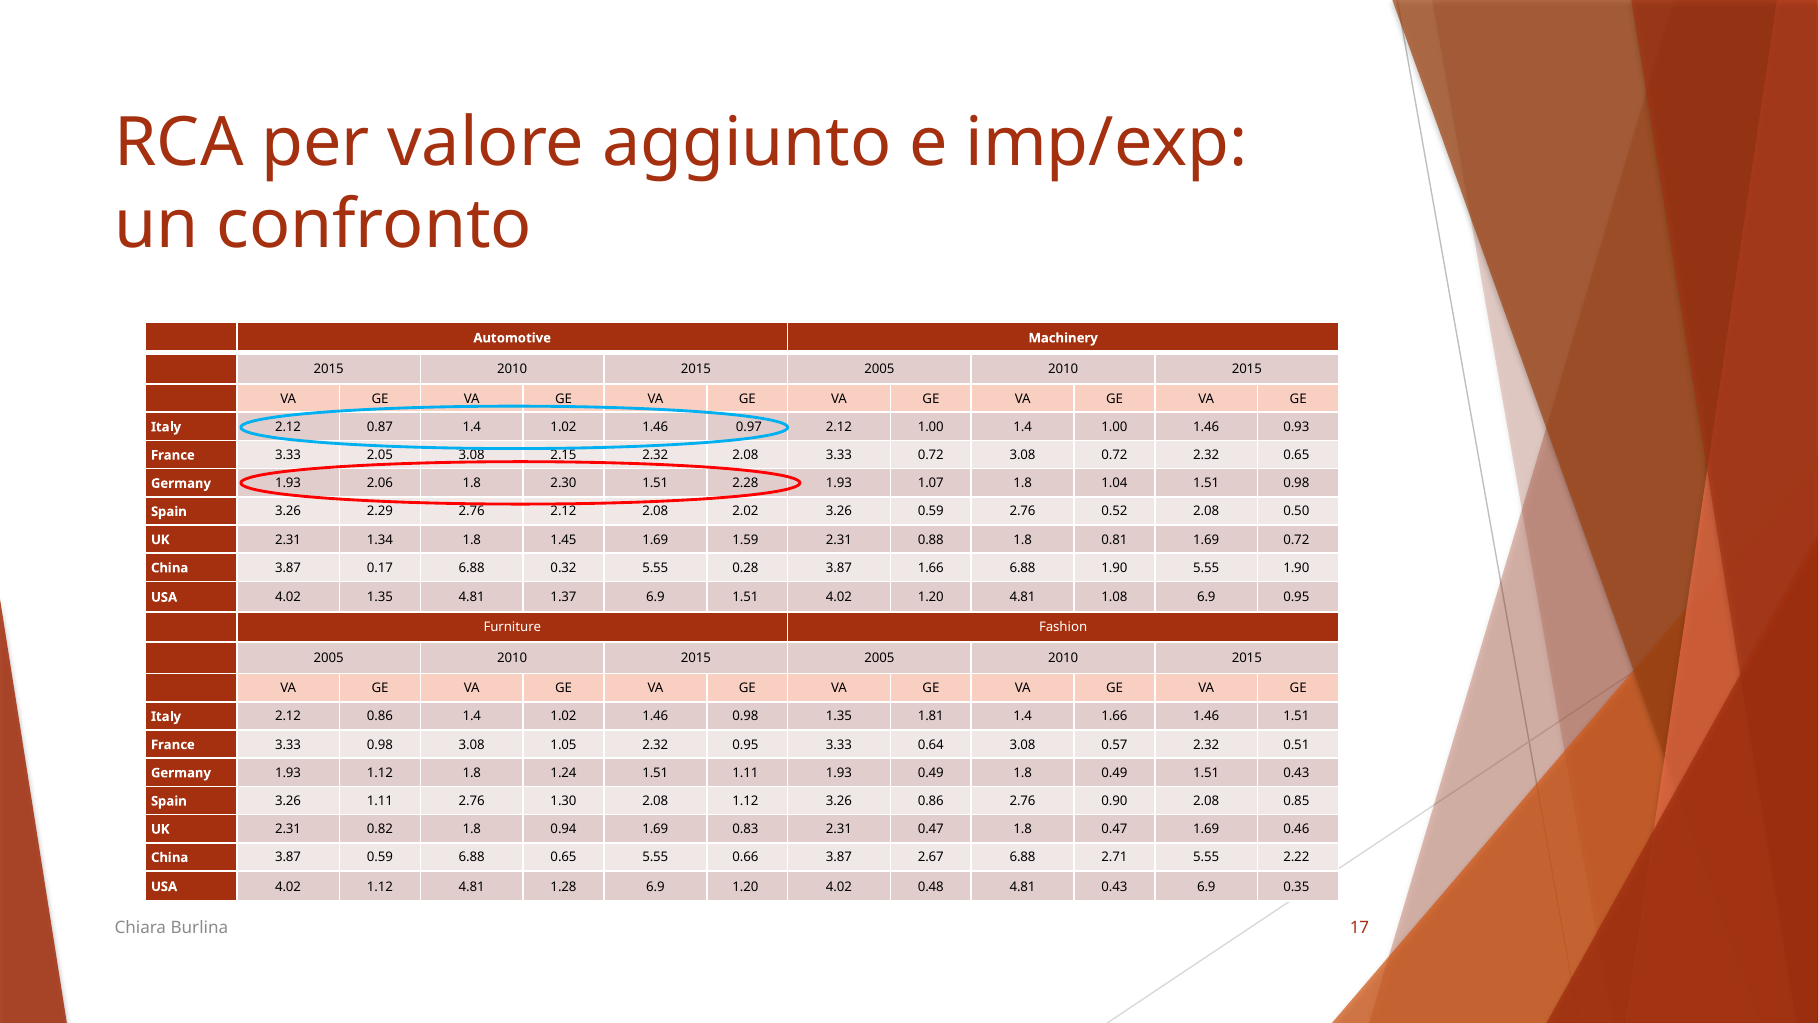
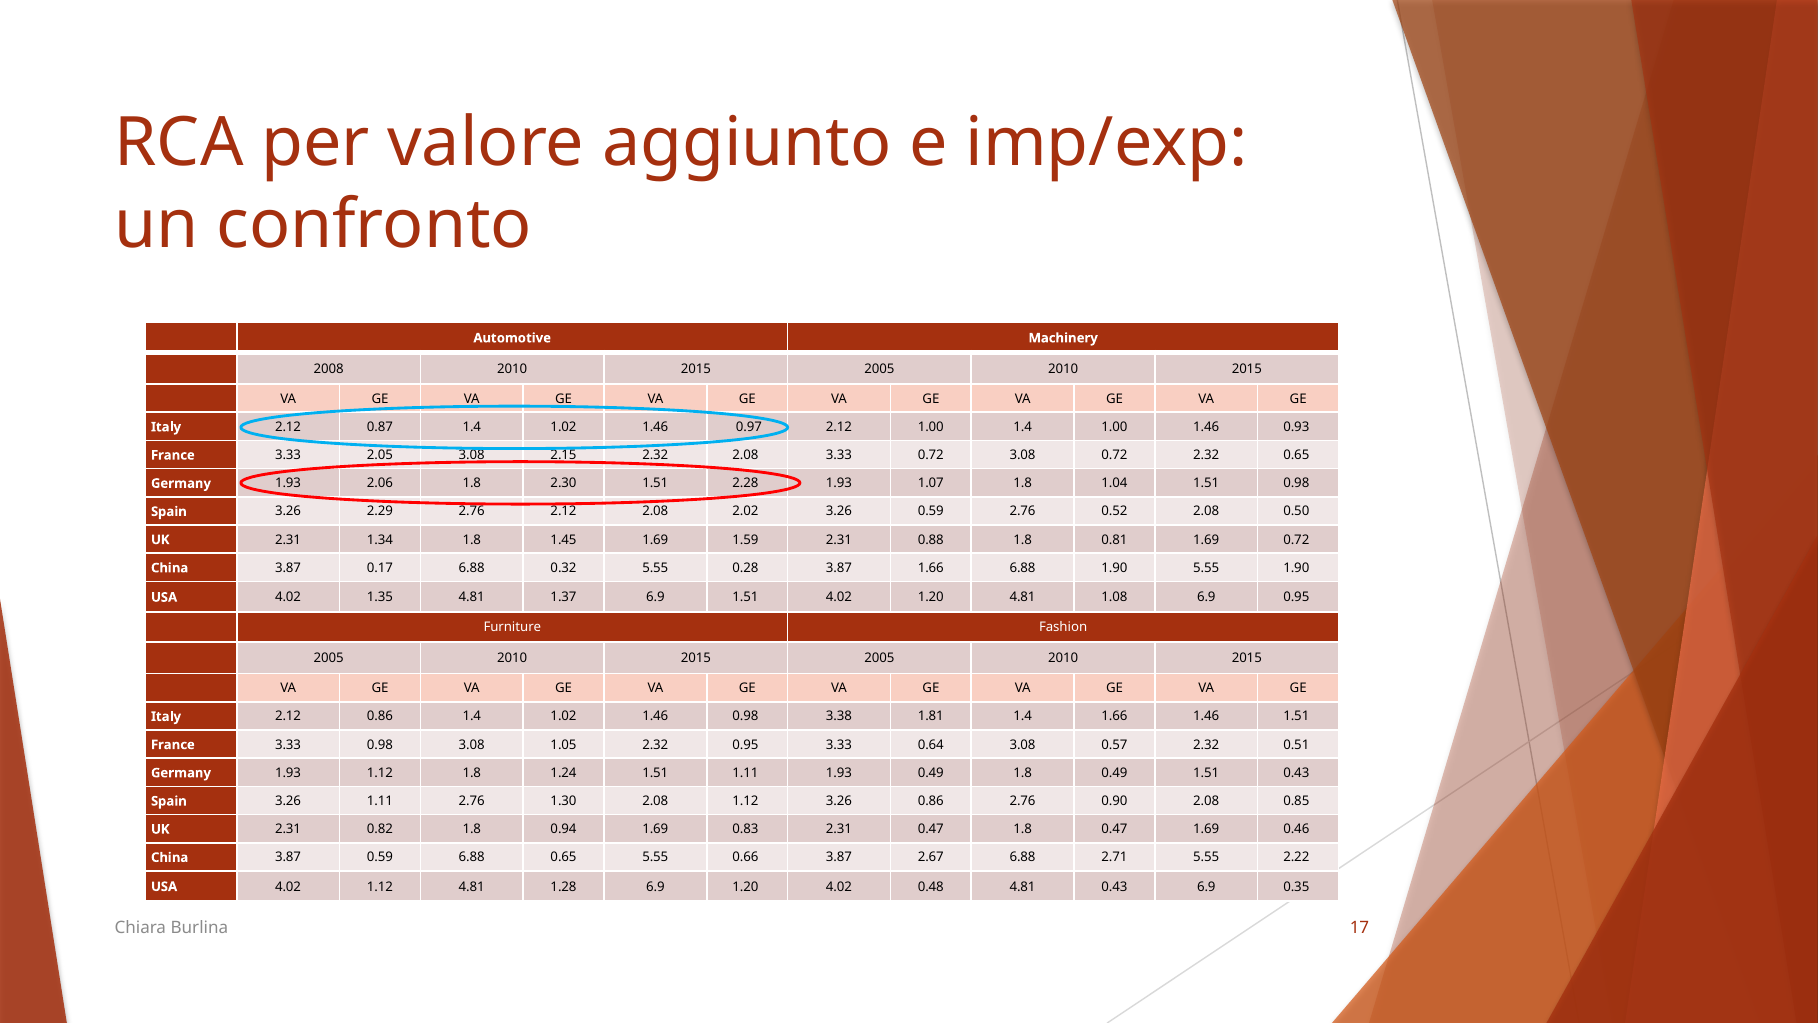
2015 at (329, 369): 2015 -> 2008
0.98 1.35: 1.35 -> 3.38
